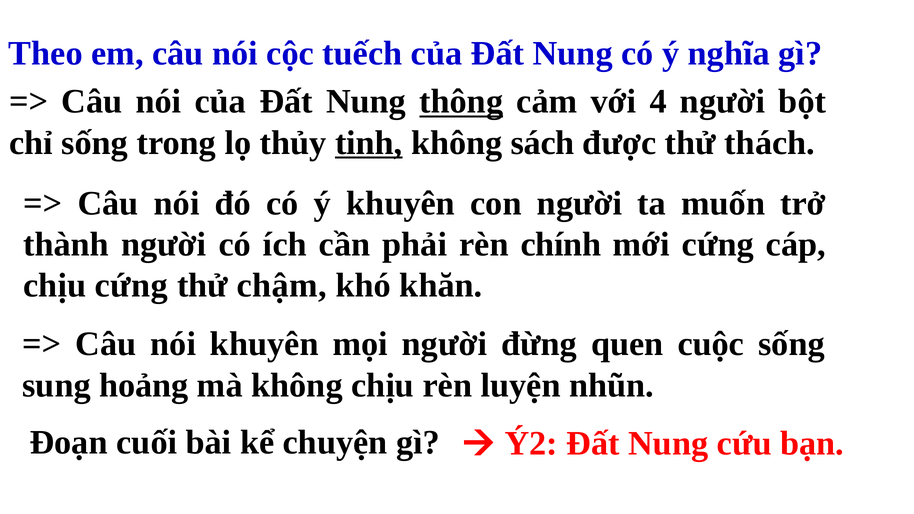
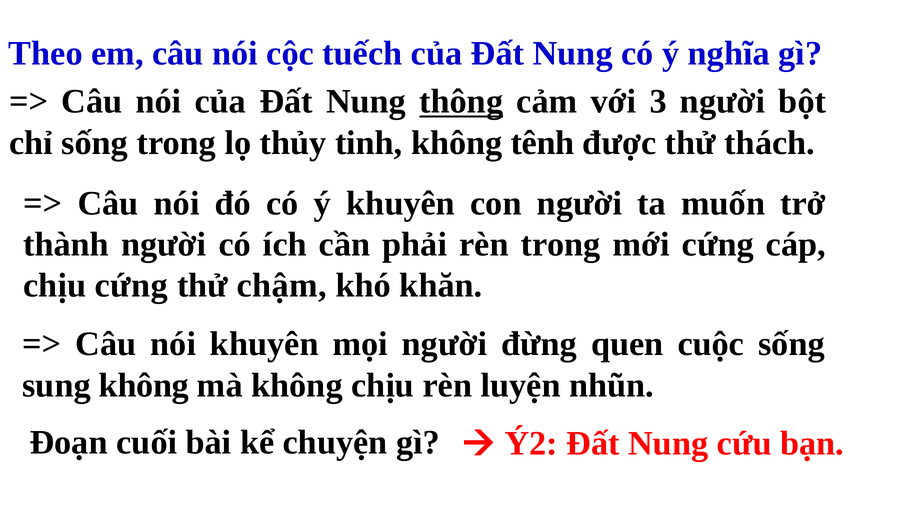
4: 4 -> 3
tinh underline: present -> none
sách: sách -> tênh
rèn chính: chính -> trong
sung hoảng: hoảng -> không
